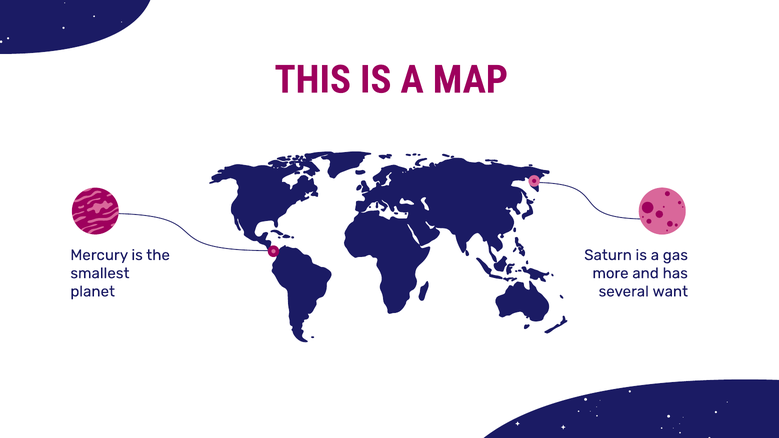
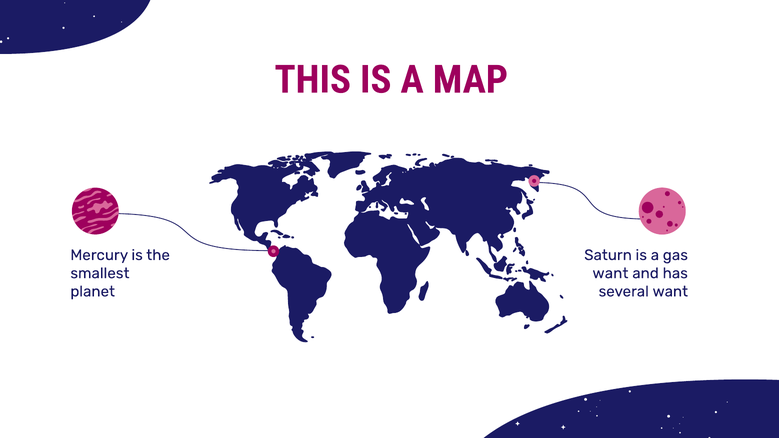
more at (611, 273): more -> want
